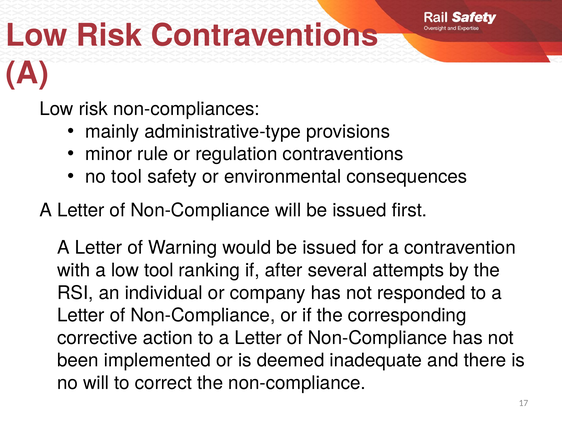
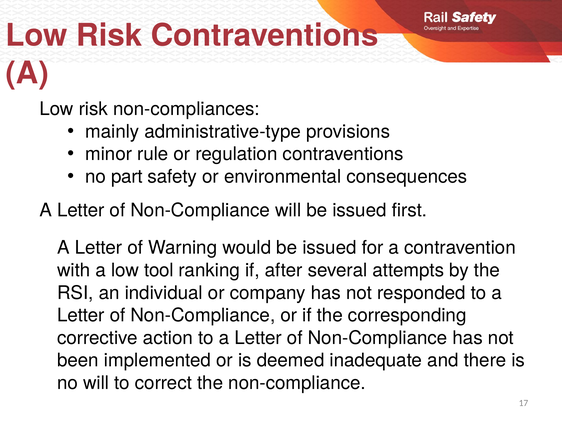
no tool: tool -> part
